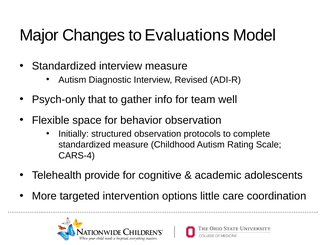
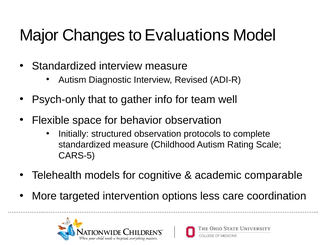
CARS-4: CARS-4 -> CARS-5
provide: provide -> models
adolescents: adolescents -> comparable
little: little -> less
